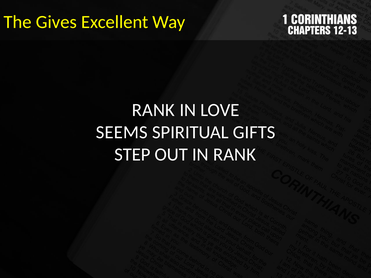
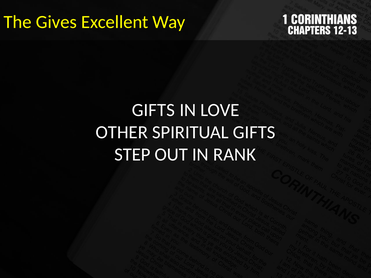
RANK at (153, 110): RANK -> GIFTS
SEEMS: SEEMS -> OTHER
